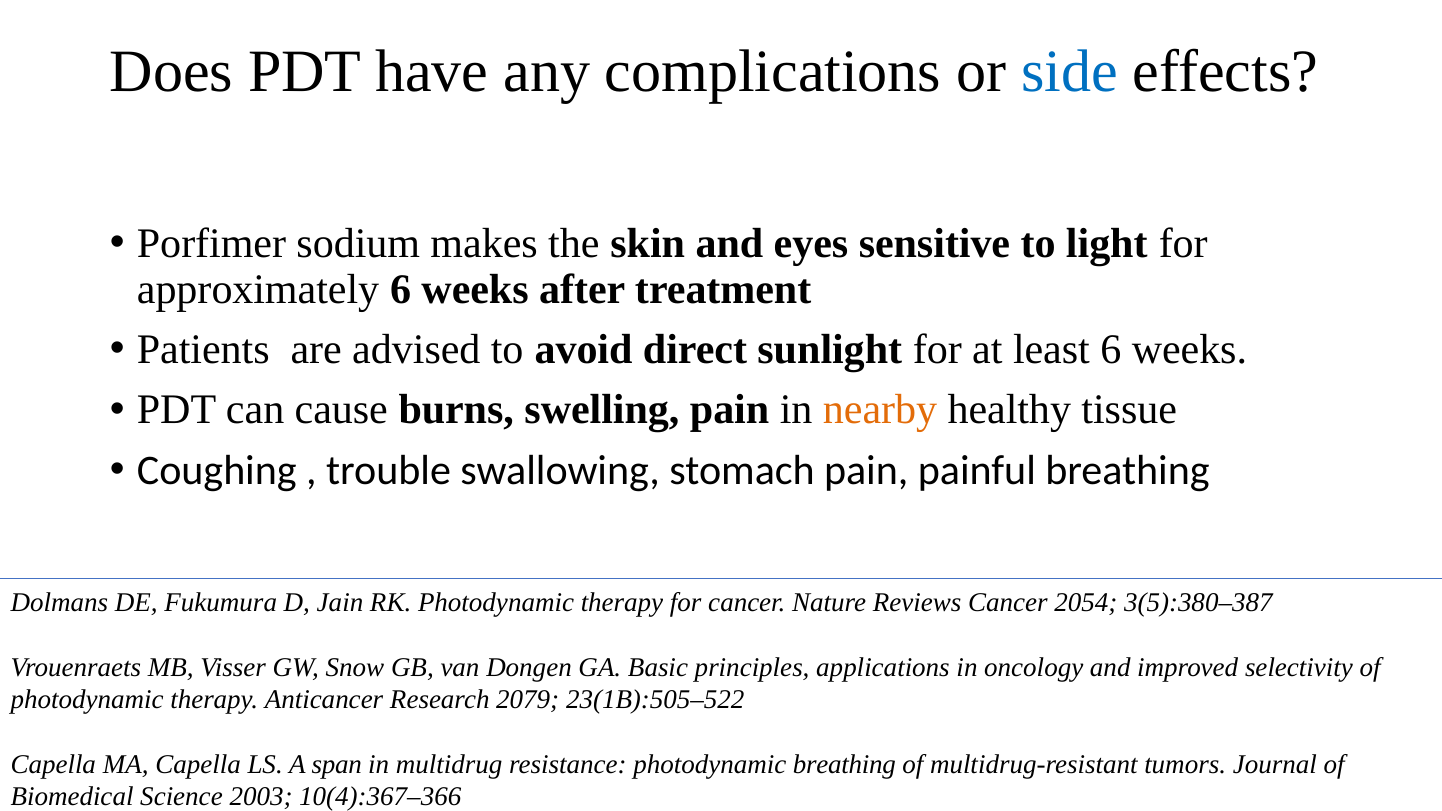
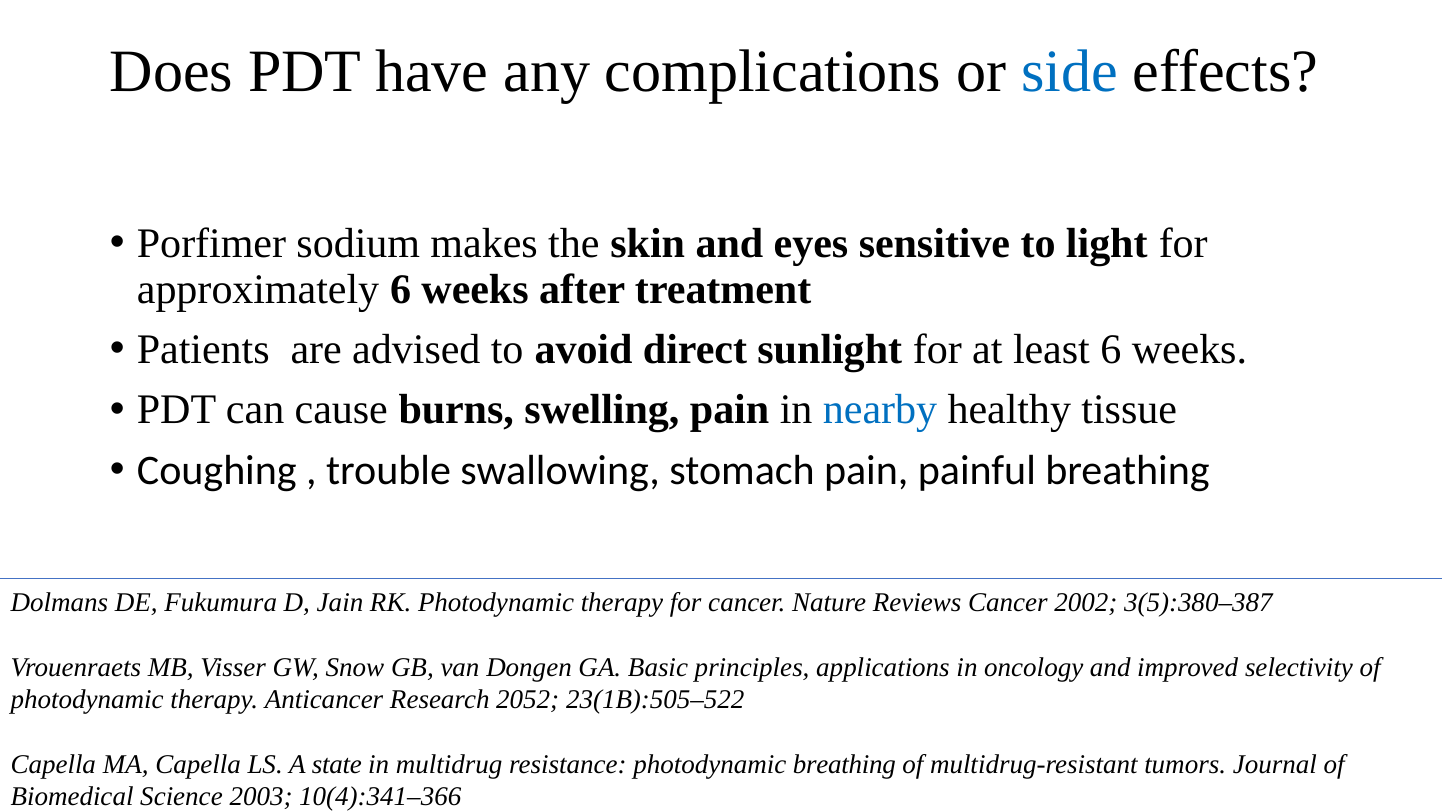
nearby colour: orange -> blue
2054: 2054 -> 2002
2079: 2079 -> 2052
span: span -> state
10(4):367–366: 10(4):367–366 -> 10(4):341–366
